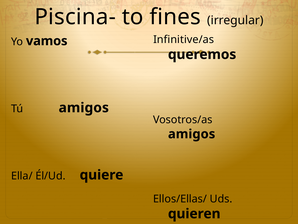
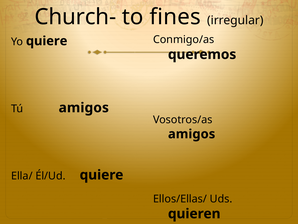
Piscina-: Piscina- -> Church-
Infinitive/as: Infinitive/as -> Conmigo/as
Yo vamos: vamos -> quiere
